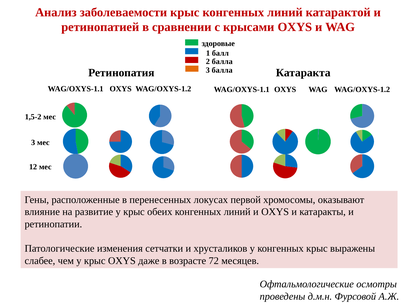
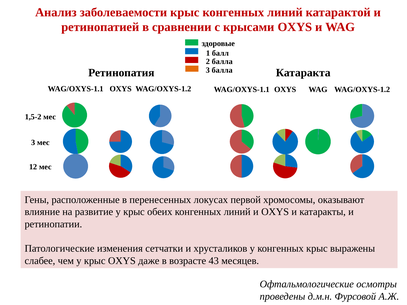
72: 72 -> 43
